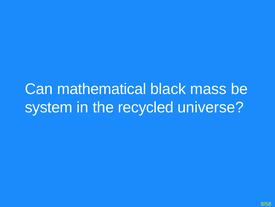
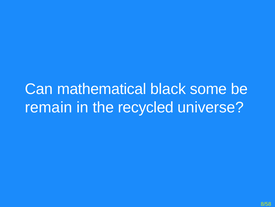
mass: mass -> some
system: system -> remain
